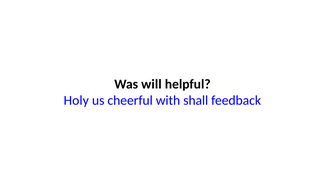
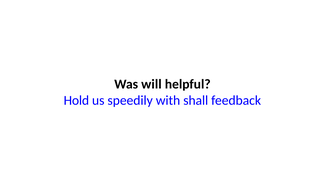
Holy: Holy -> Hold
cheerful: cheerful -> speedily
